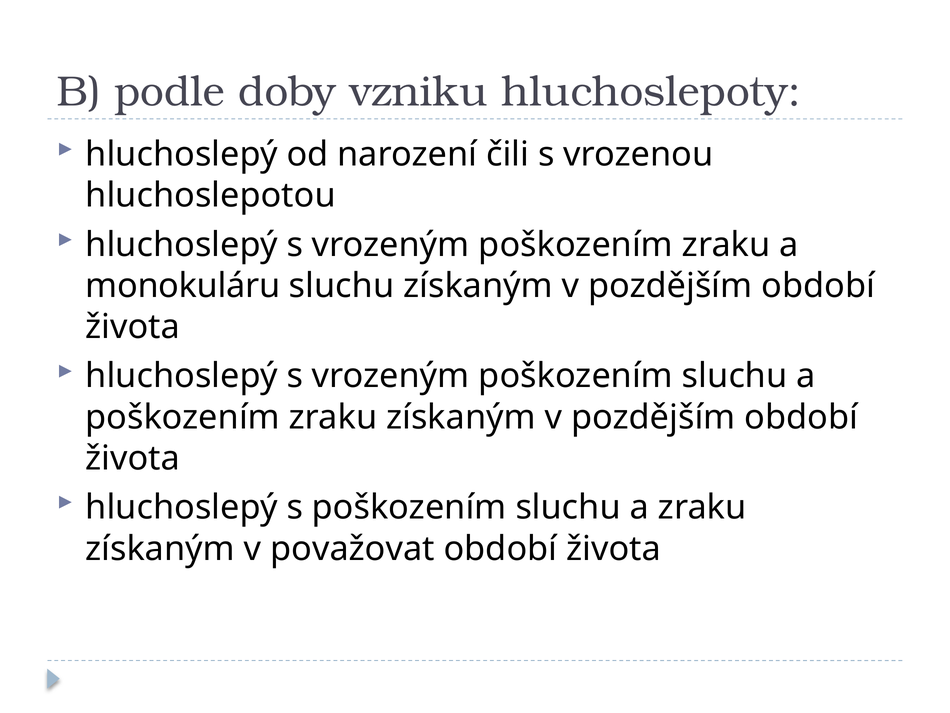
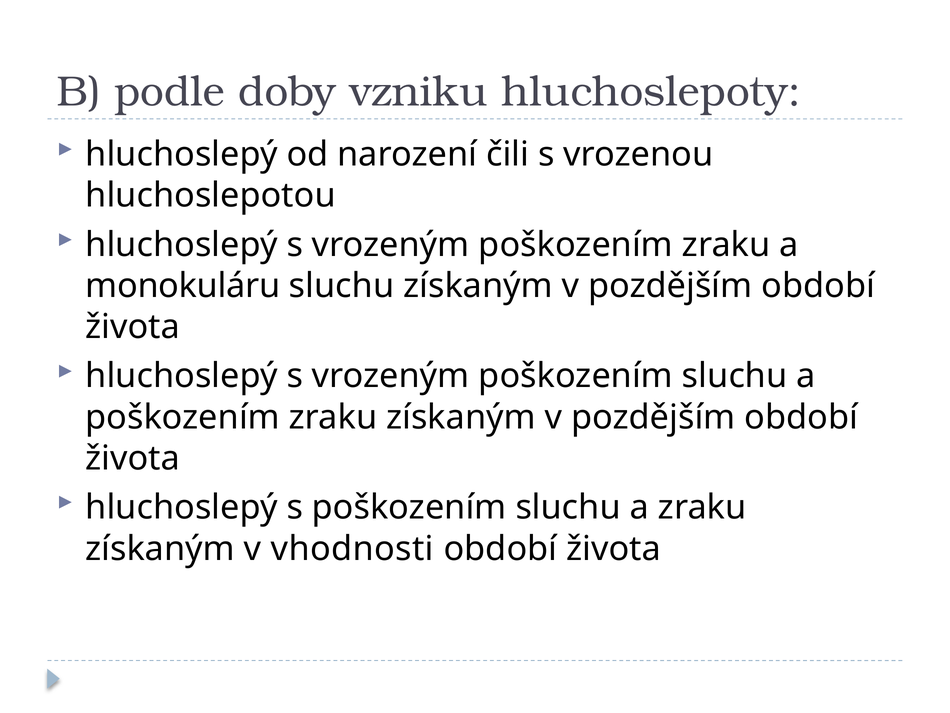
považovat: považovat -> vhodnosti
